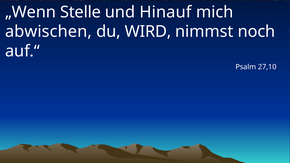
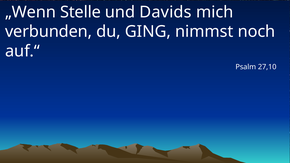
Hinauf: Hinauf -> Davids
abwischen: abwischen -> verbunden
WIRD: WIRD -> GING
